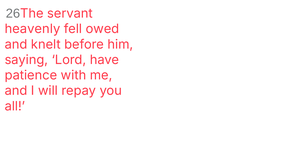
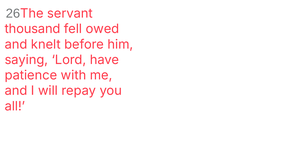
heavenly: heavenly -> thousand
